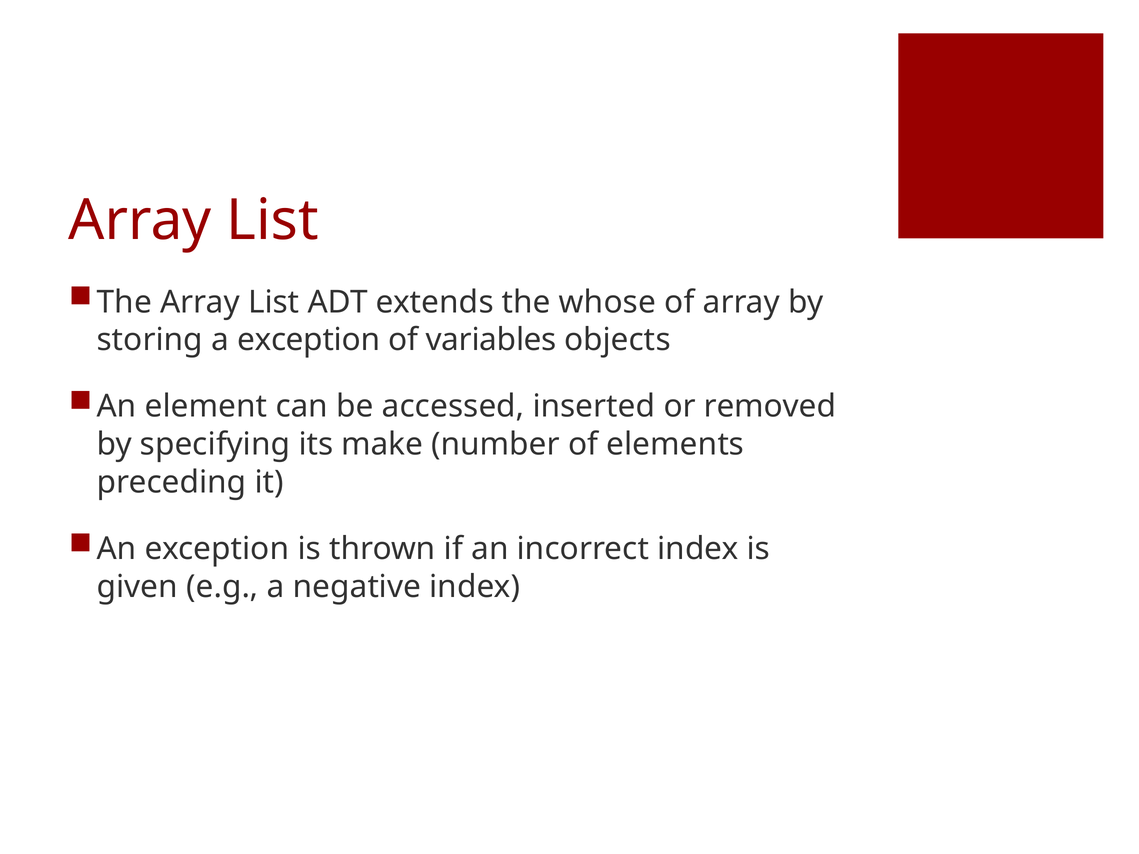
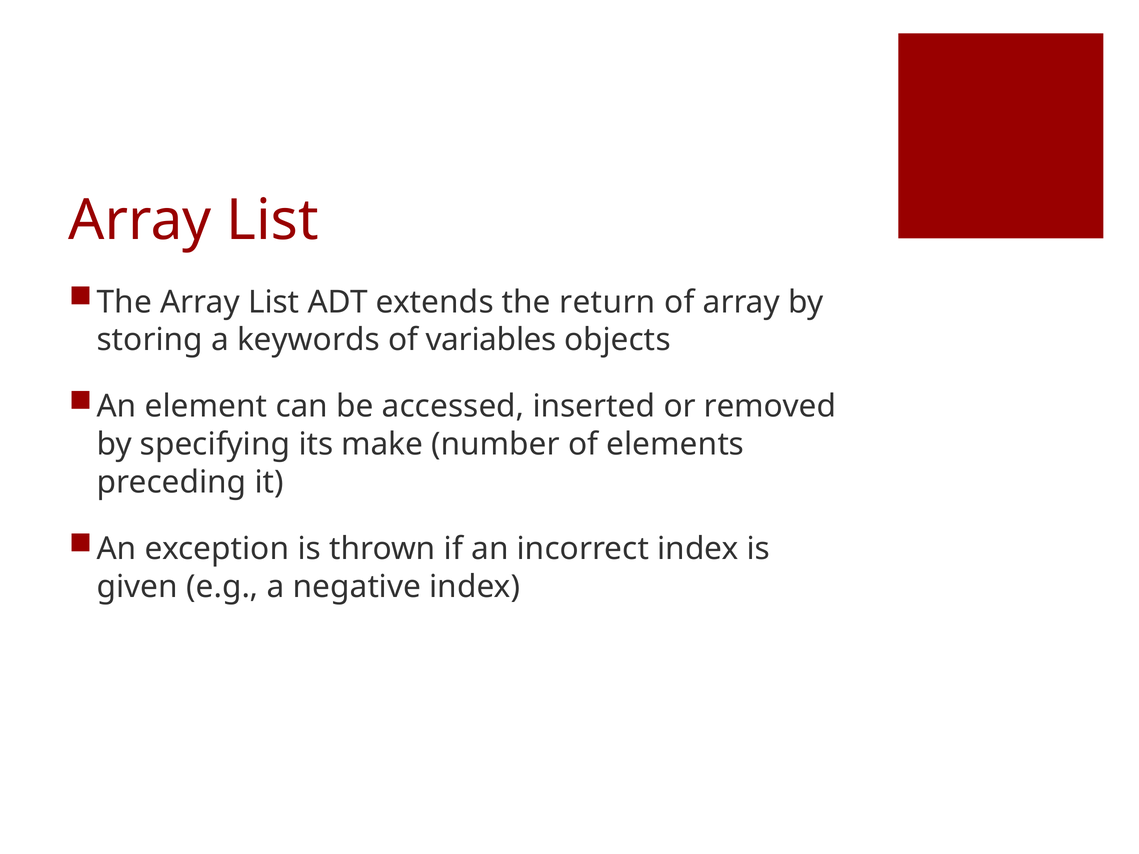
whose: whose -> return
a exception: exception -> keywords
